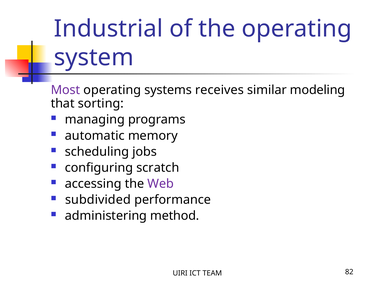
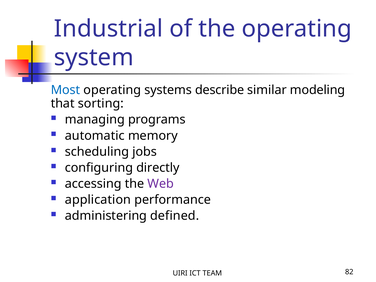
Most colour: purple -> blue
receives: receives -> describe
scratch: scratch -> directly
subdivided: subdivided -> application
method: method -> defined
